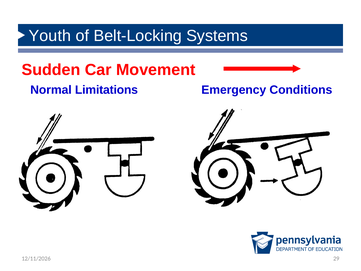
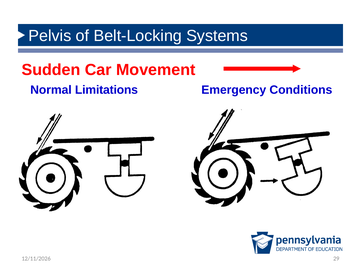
Youth: Youth -> Pelvis
